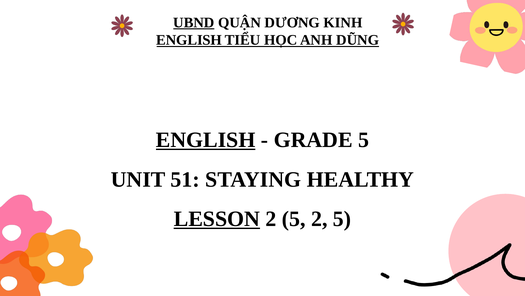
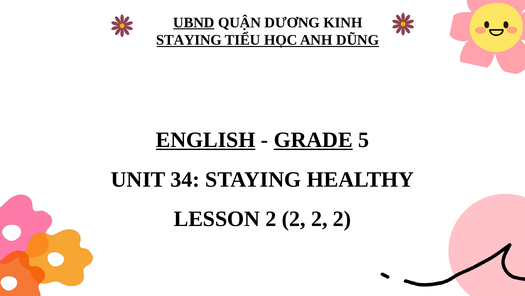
ENGLISH at (189, 40): ENGLISH -> STAYING
GRADE underline: none -> present
51: 51 -> 34
LESSON underline: present -> none
5 at (294, 218): 5 -> 2
5 at (342, 218): 5 -> 2
